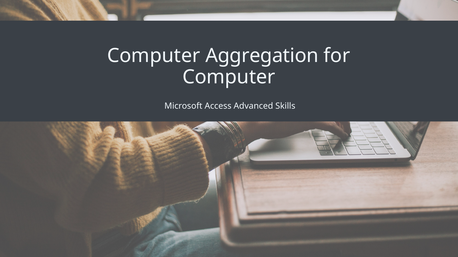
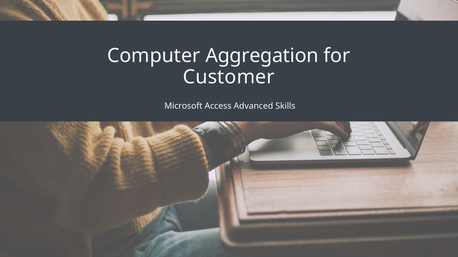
Computer at (229, 77): Computer -> Customer
